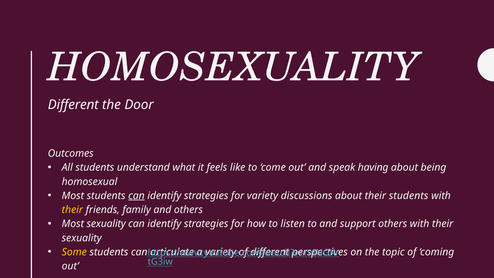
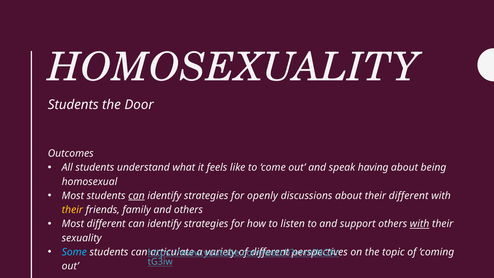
Different at (73, 105): Different -> Students
for variety: variety -> openly
their students: students -> different
Most sexuality: sexuality -> different
with at (420, 224) underline: none -> present
Some colour: yellow -> light blue
